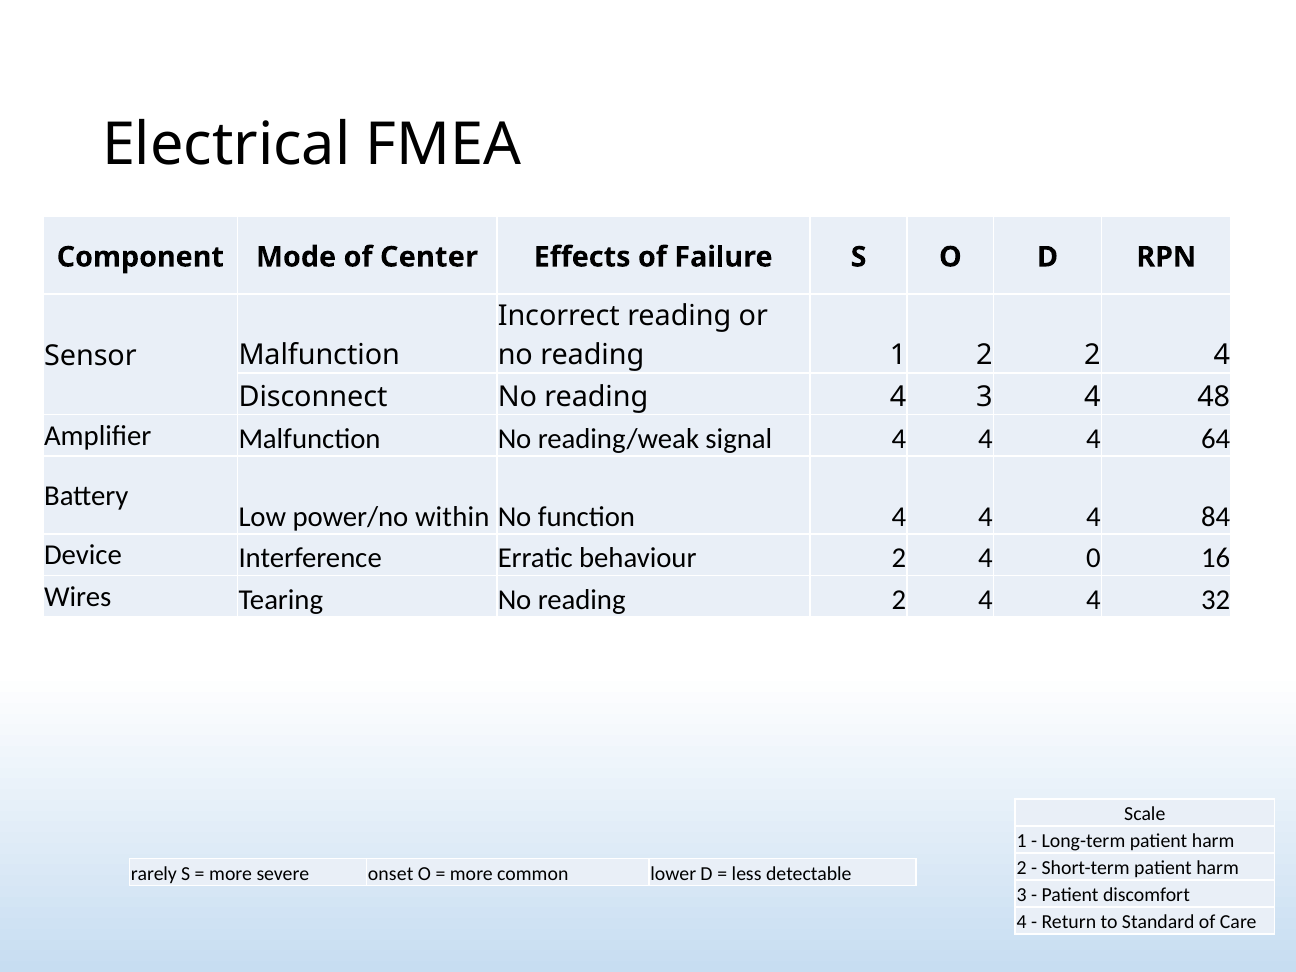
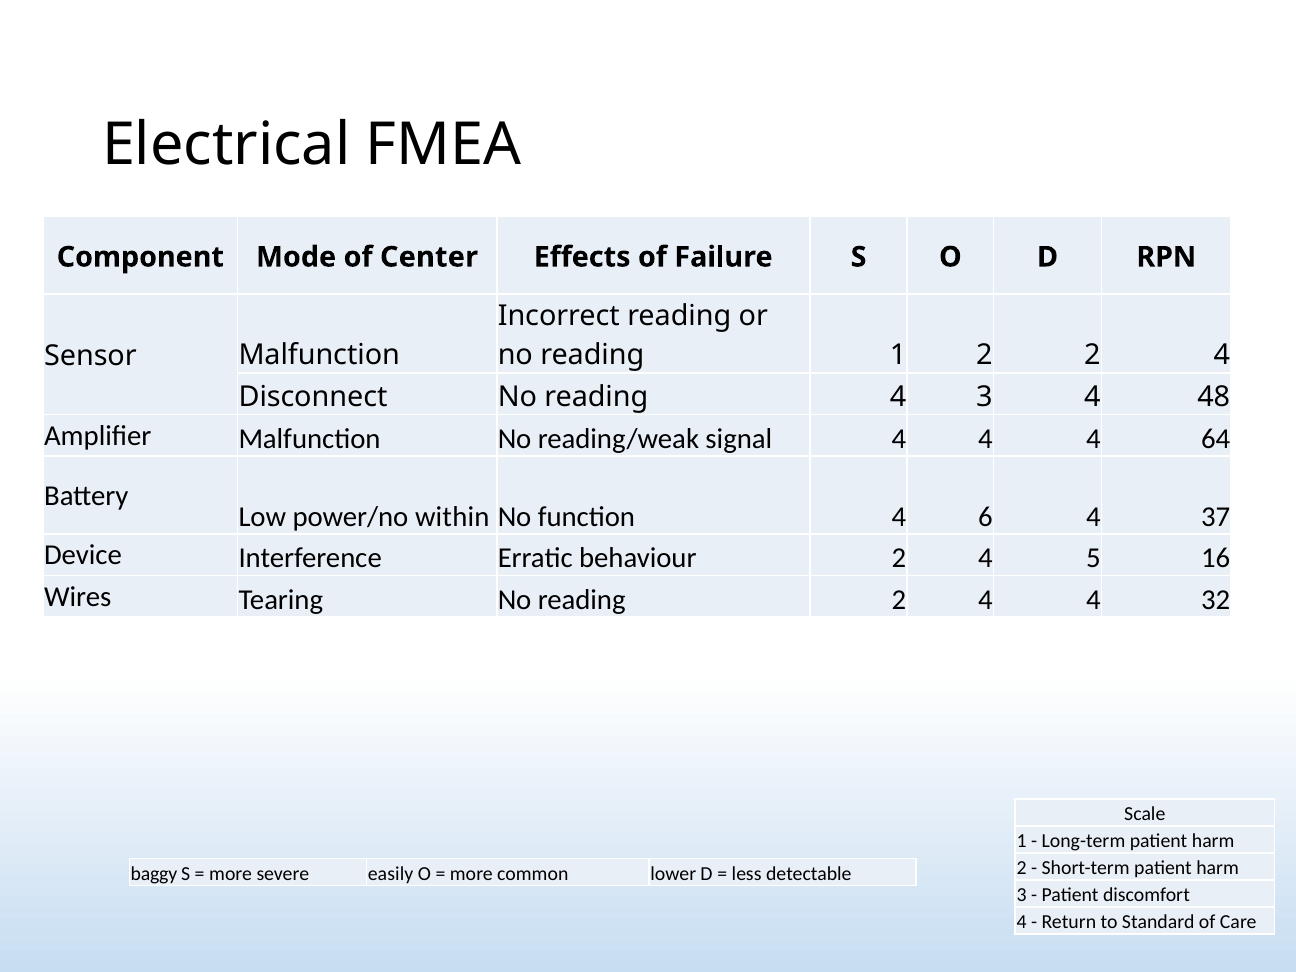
function 4 4: 4 -> 6
84: 84 -> 37
0: 0 -> 5
rarely: rarely -> baggy
onset: onset -> easily
